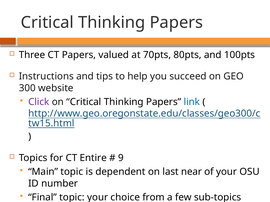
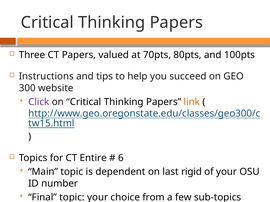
link colour: blue -> orange
9: 9 -> 6
near: near -> rigid
